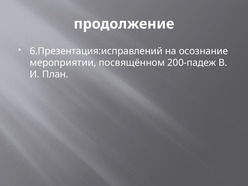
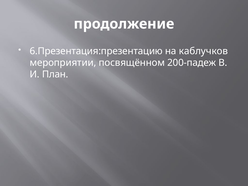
6.Презентация:исправлений: 6.Презентация:исправлений -> 6.Презентация:презентацию
осознание: осознание -> каблучков
